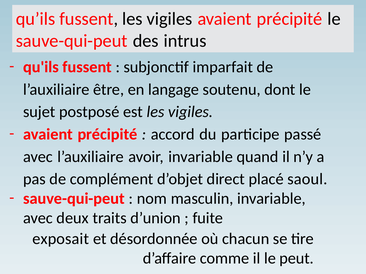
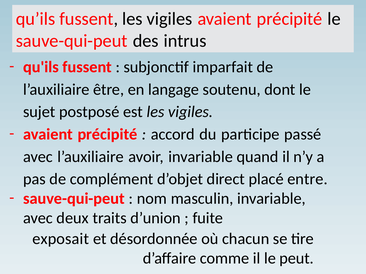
saoul: saoul -> entre
